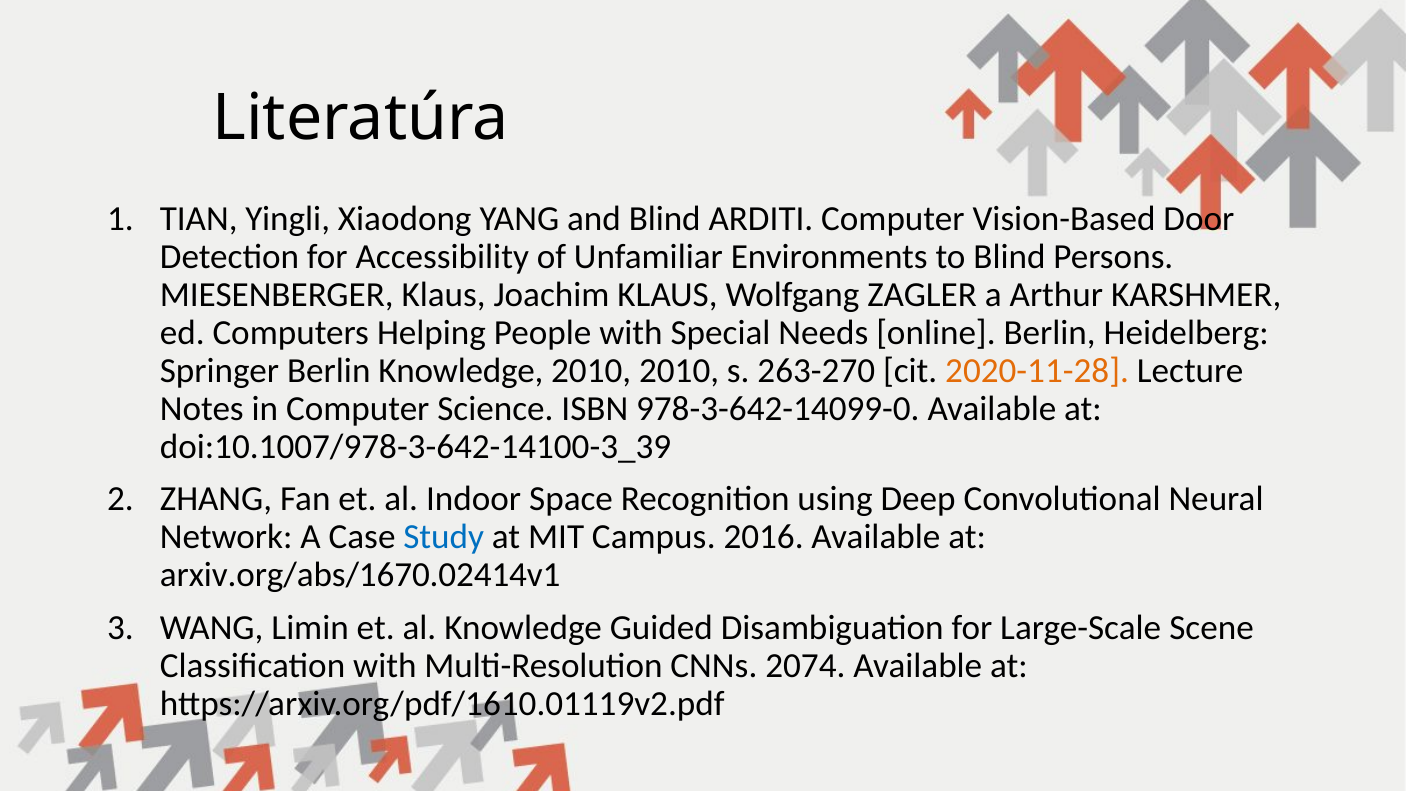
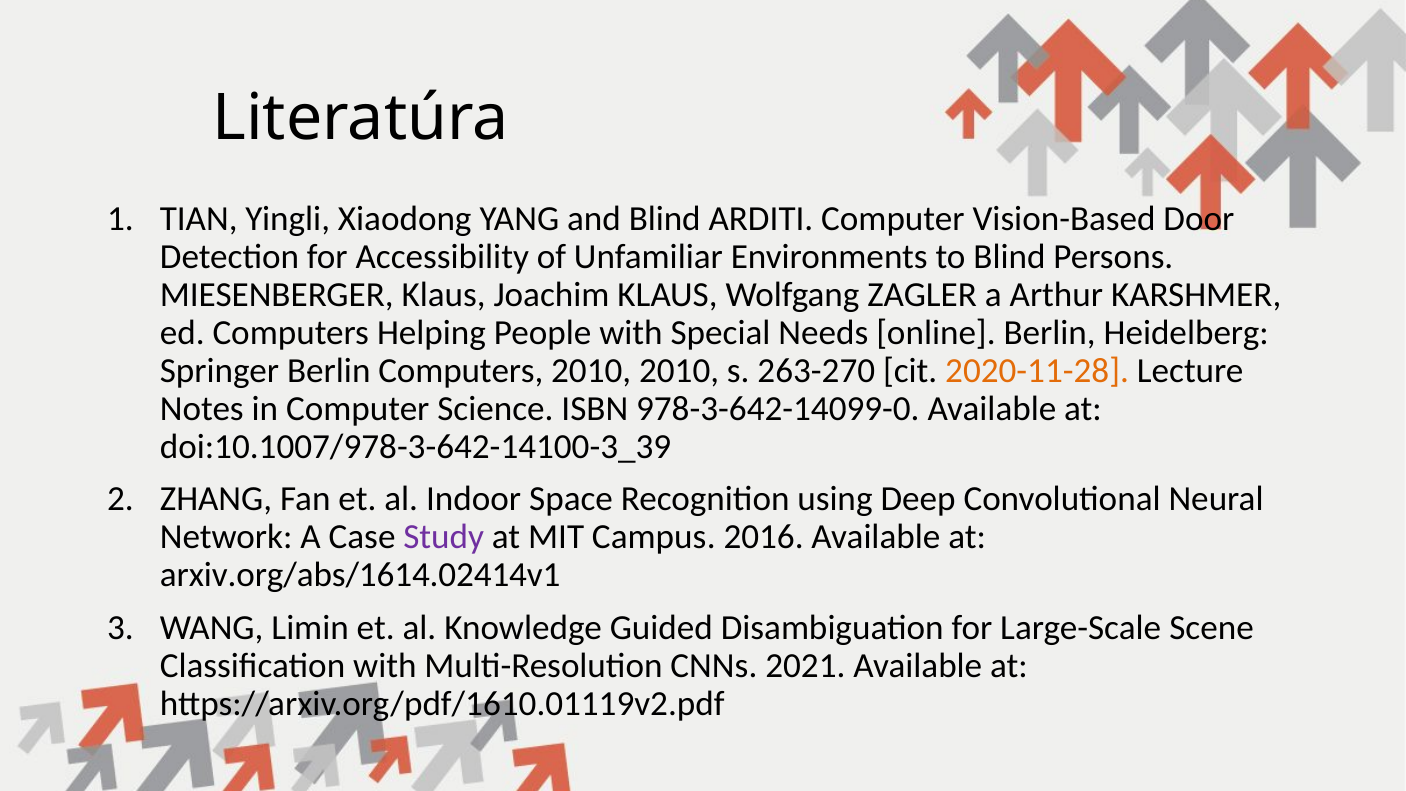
Berlin Knowledge: Knowledge -> Computers
Study colour: blue -> purple
arxiv.org/abs/1670.02414v1: arxiv.org/abs/1670.02414v1 -> arxiv.org/abs/1614.02414v1
2074: 2074 -> 2021
